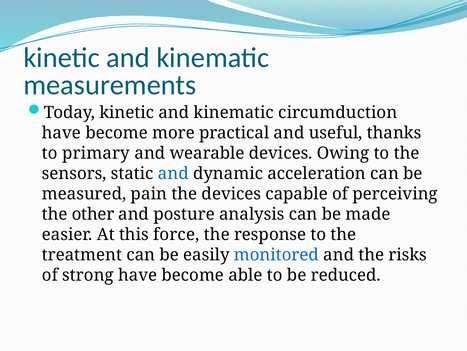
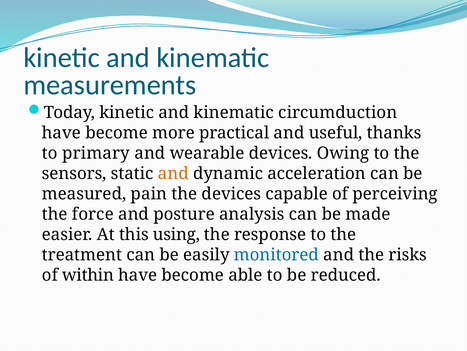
and at (173, 173) colour: blue -> orange
other: other -> force
force: force -> using
strong: strong -> within
